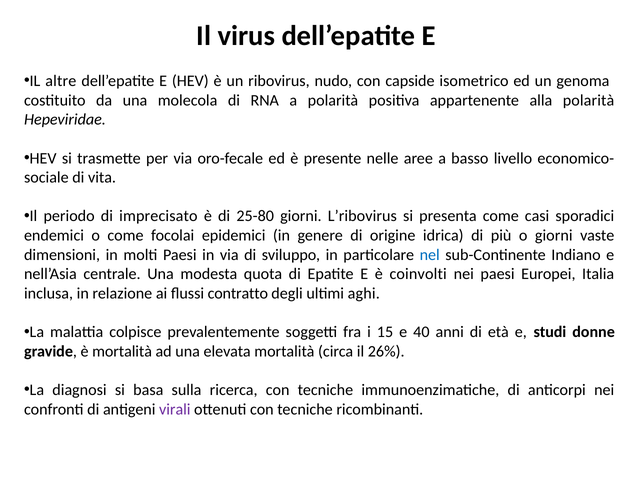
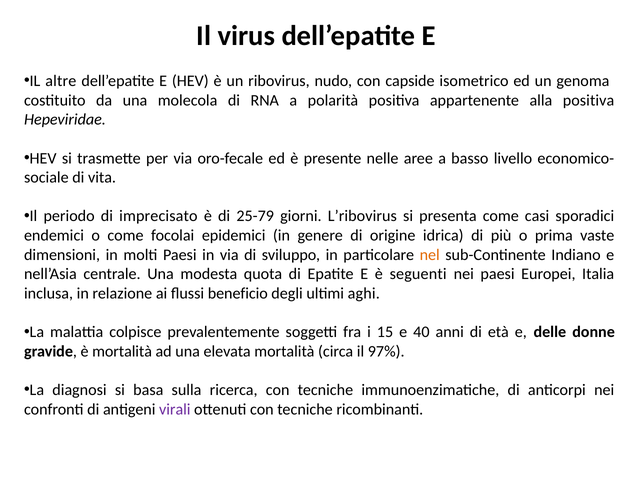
alla polarità: polarità -> positiva
25-80: 25-80 -> 25-79
o giorni: giorni -> prima
nel colour: blue -> orange
coinvolti: coinvolti -> seguenti
contratto: contratto -> beneficio
studi: studi -> delle
26%: 26% -> 97%
